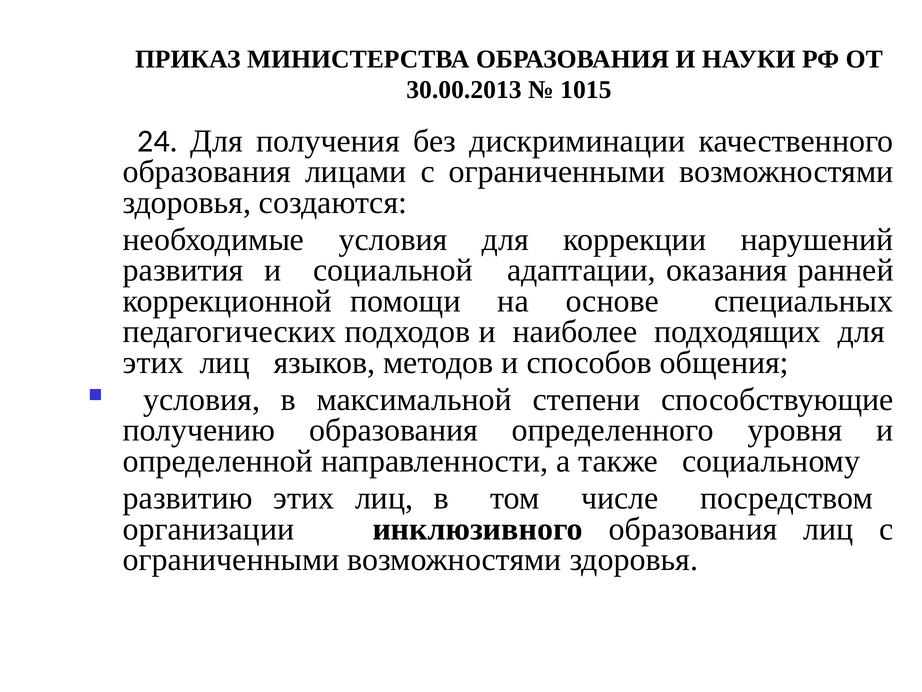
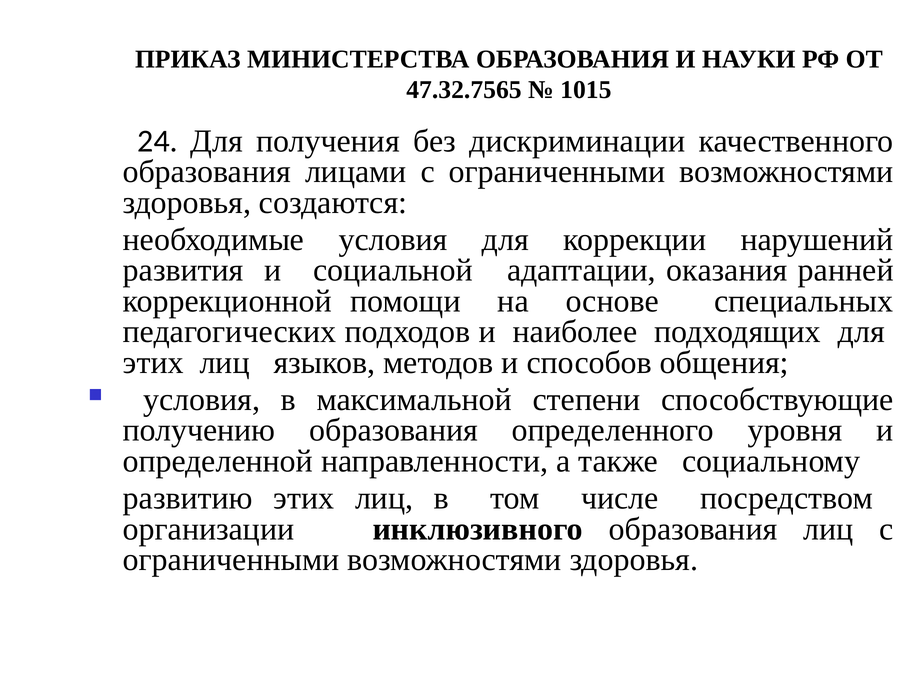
30.00.2013: 30.00.2013 -> 47.32.7565
